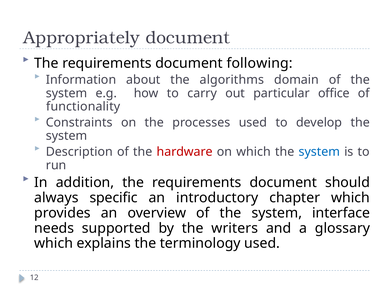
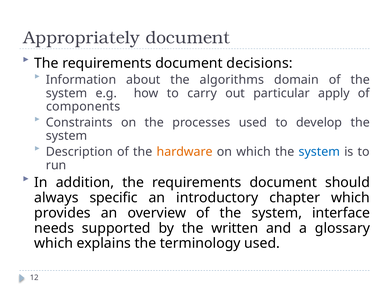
following: following -> decisions
office: office -> apply
functionality: functionality -> components
hardware colour: red -> orange
writers: writers -> written
